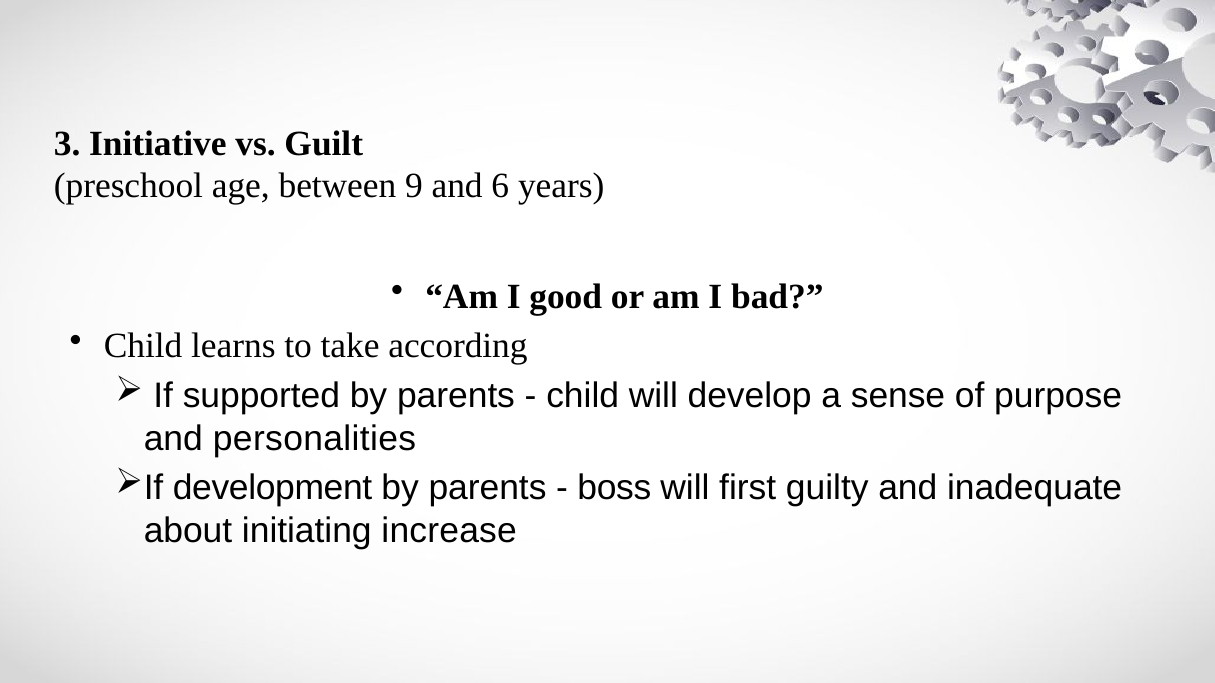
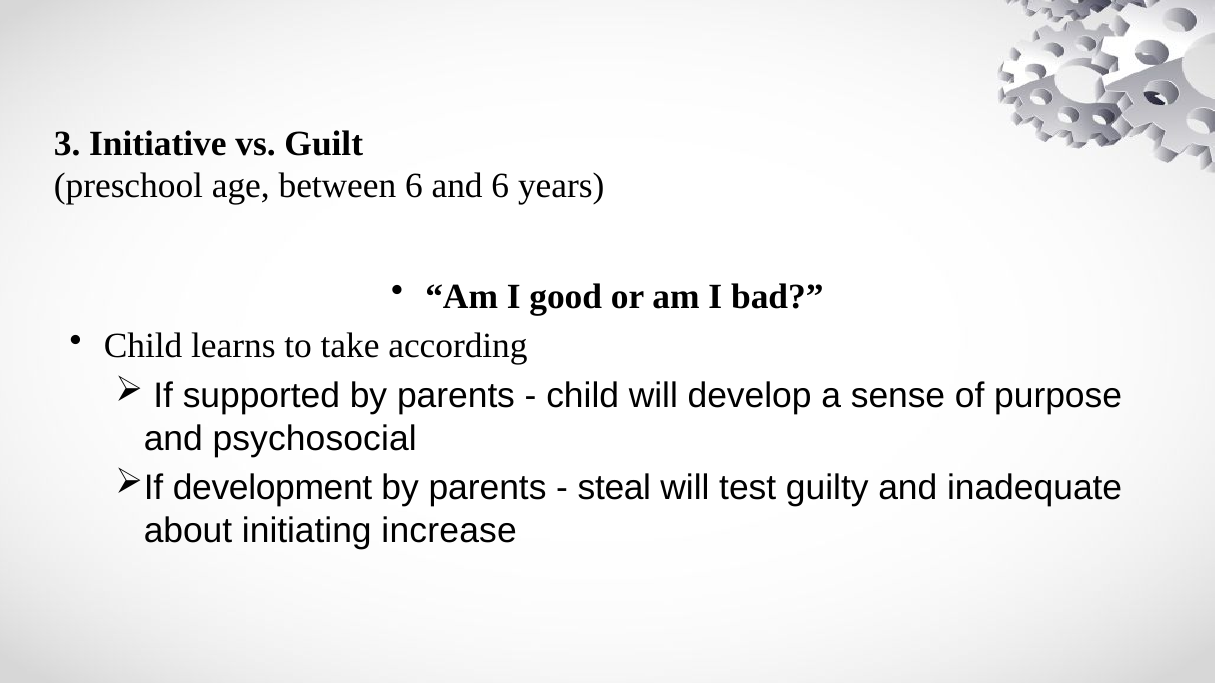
between 9: 9 -> 6
personalities: personalities -> psychosocial
boss: boss -> steal
first: first -> test
